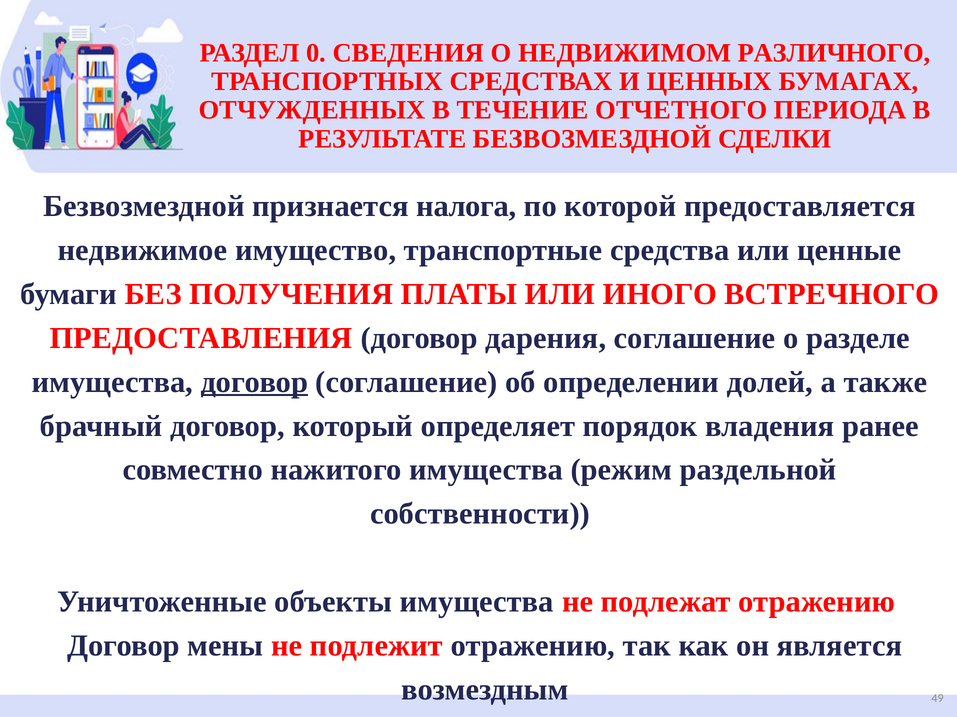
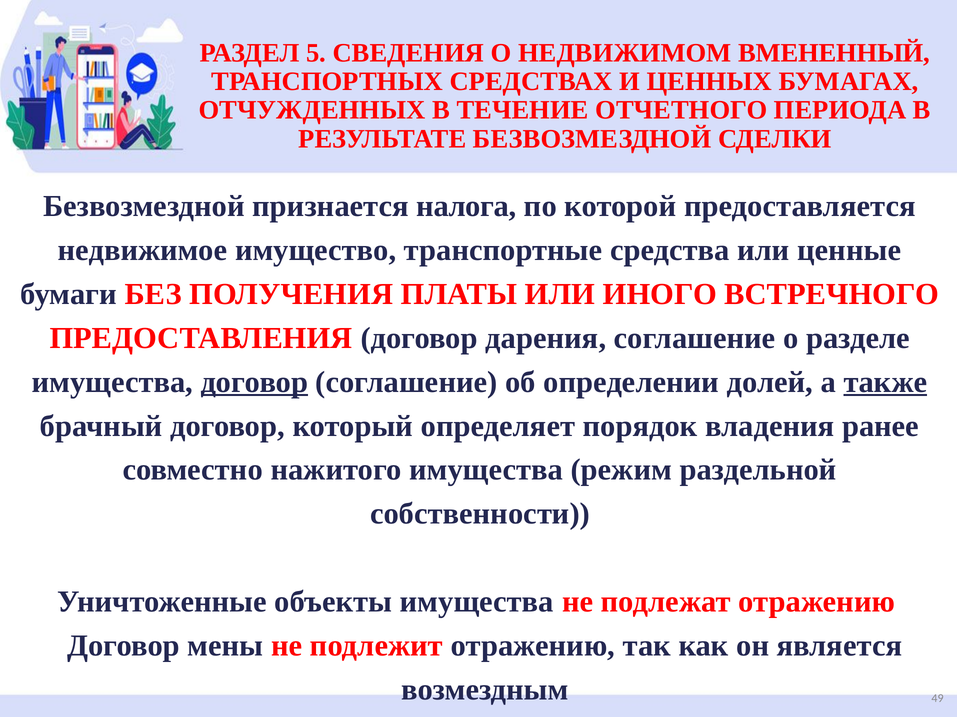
0: 0 -> 5
РАЗЛИЧНОГО: РАЗЛИЧНОГО -> ВМЕНЕННЫЙ
также underline: none -> present
